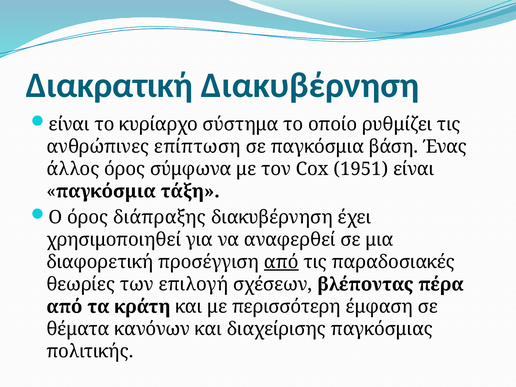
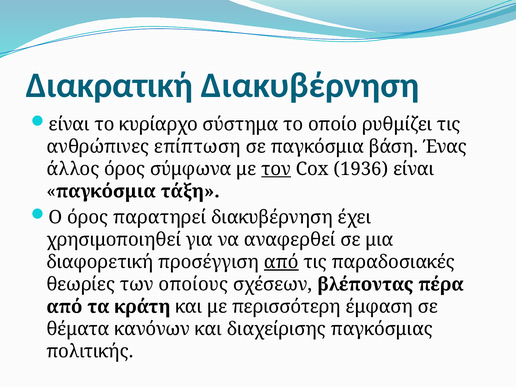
τον underline: none -> present
1951: 1951 -> 1936
διάπραξης: διάπραξης -> παρατηρεί
επιλογή: επιλογή -> οποίους
